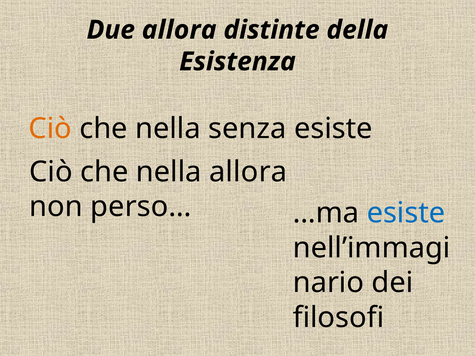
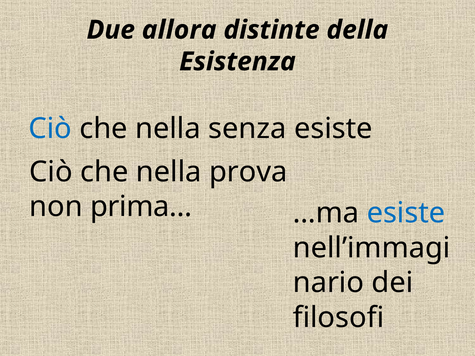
Ciò at (50, 129) colour: orange -> blue
nella allora: allora -> prova
perso…: perso… -> prima…
